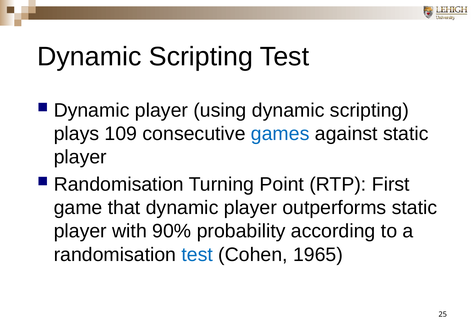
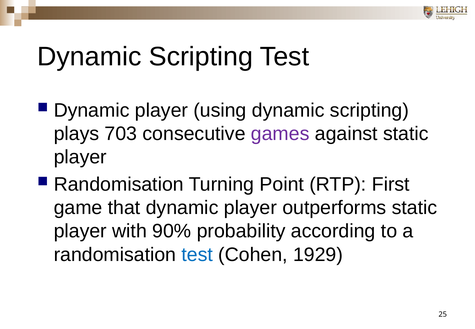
109: 109 -> 703
games colour: blue -> purple
1965: 1965 -> 1929
